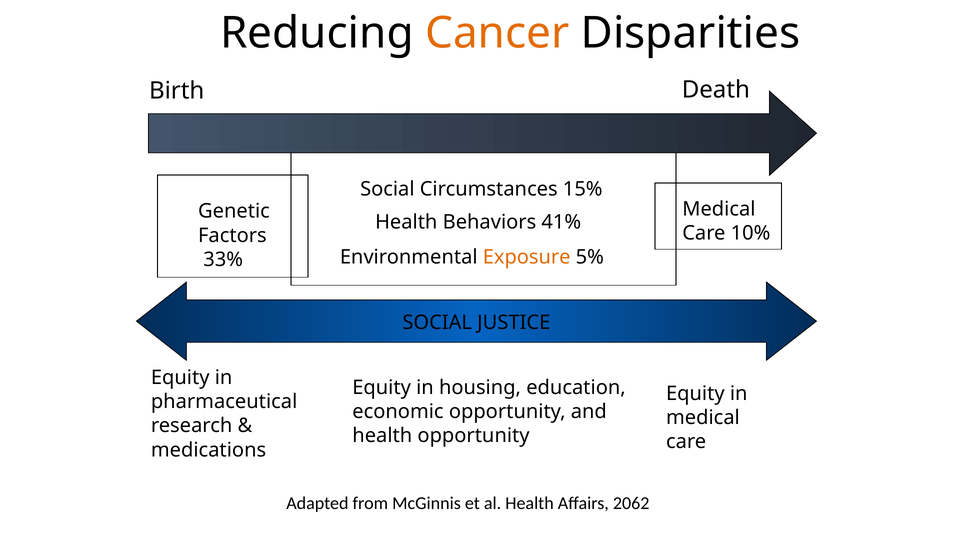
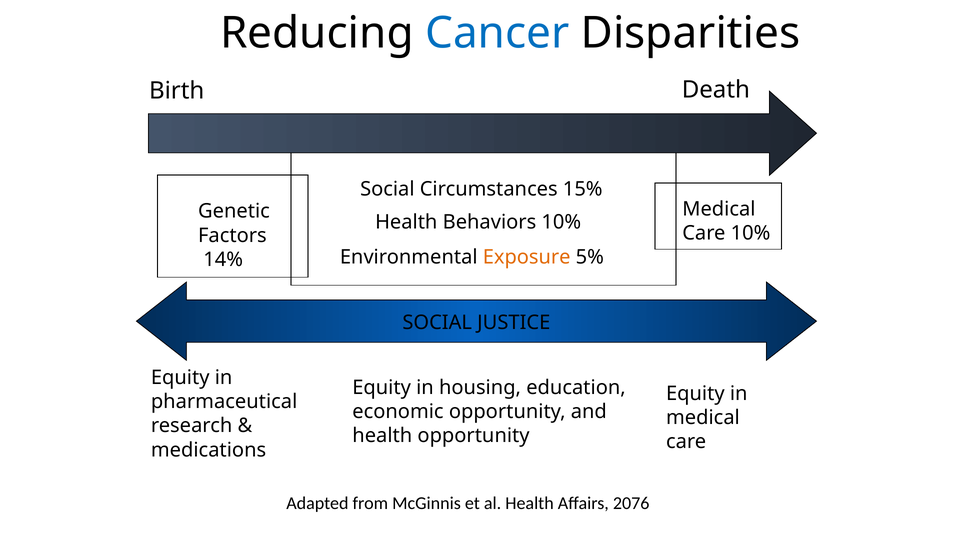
Cancer colour: orange -> blue
Behaviors 41%: 41% -> 10%
33%: 33% -> 14%
2062: 2062 -> 2076
